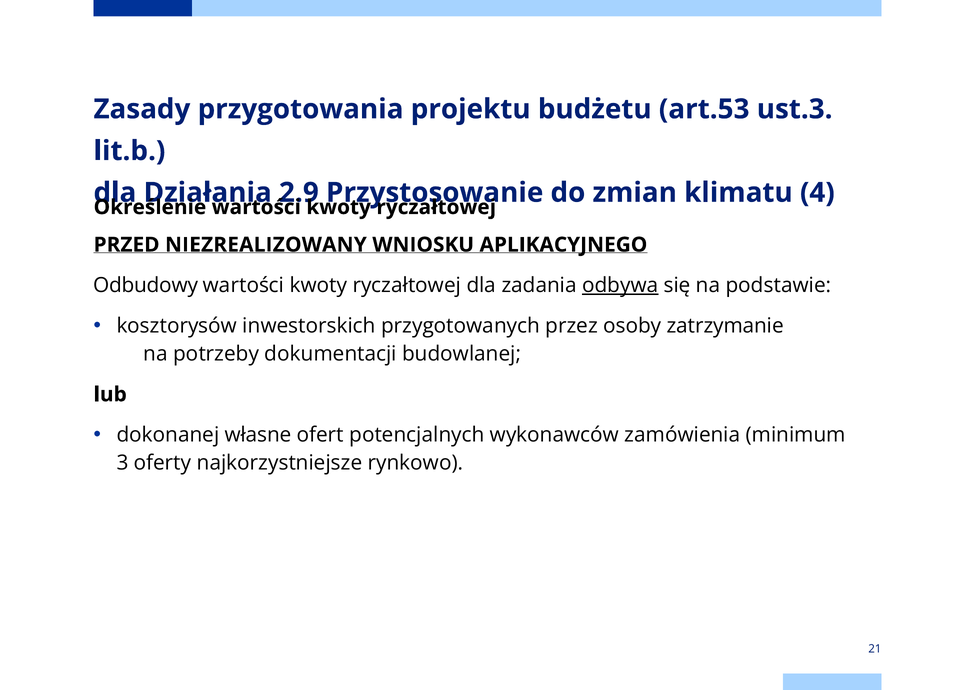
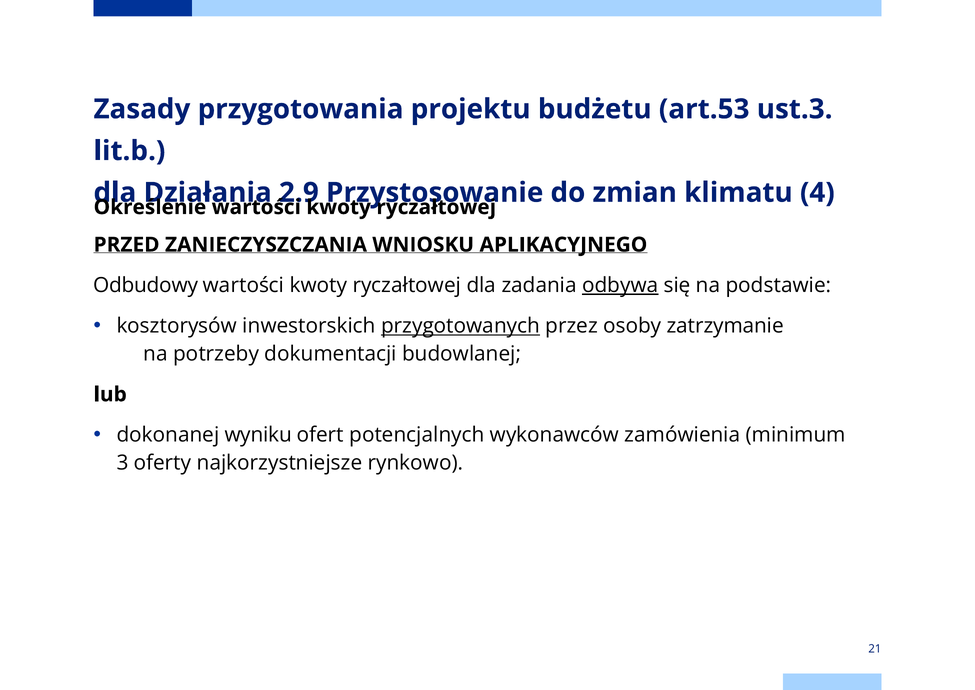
NIEZREALIZOWANY: NIEZREALIZOWANY -> ZANIECZYSZCZANIA
przygotowanych underline: none -> present
własne: własne -> wyniku
